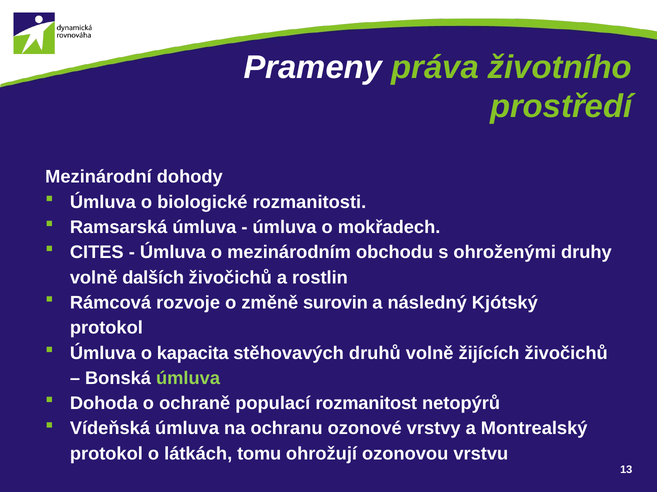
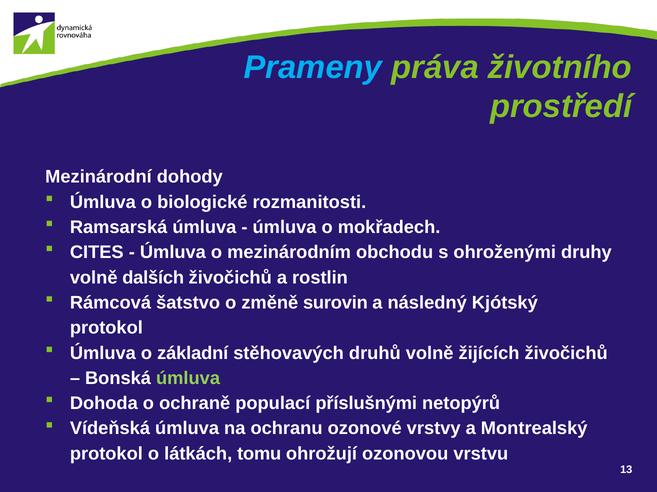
Prameny colour: white -> light blue
rozvoje: rozvoje -> šatstvo
kapacita: kapacita -> základní
rozmanitost: rozmanitost -> příslušnými
